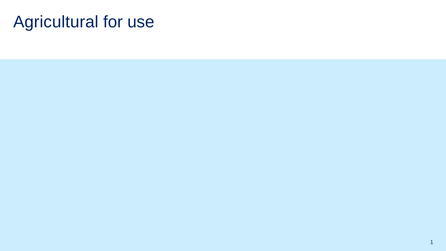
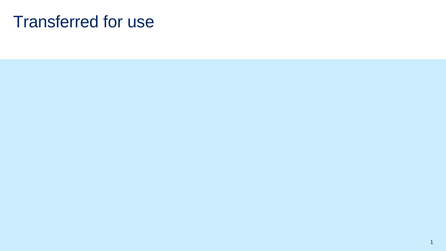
Agricultural: Agricultural -> Transferred
